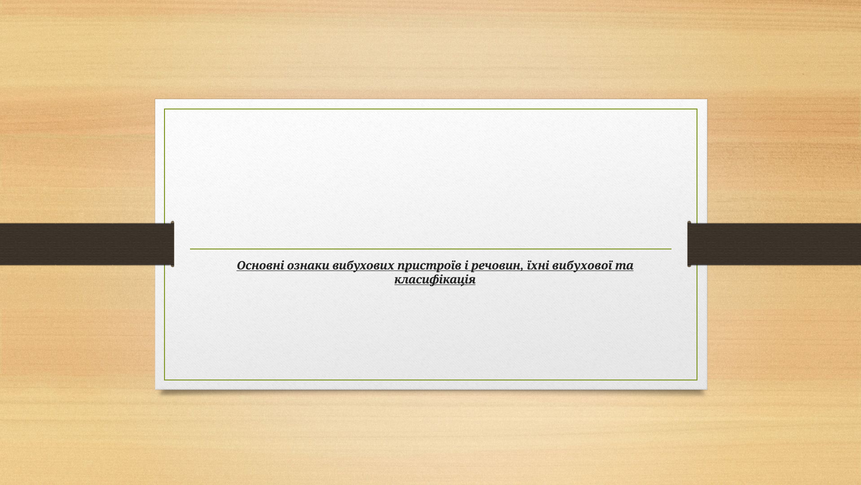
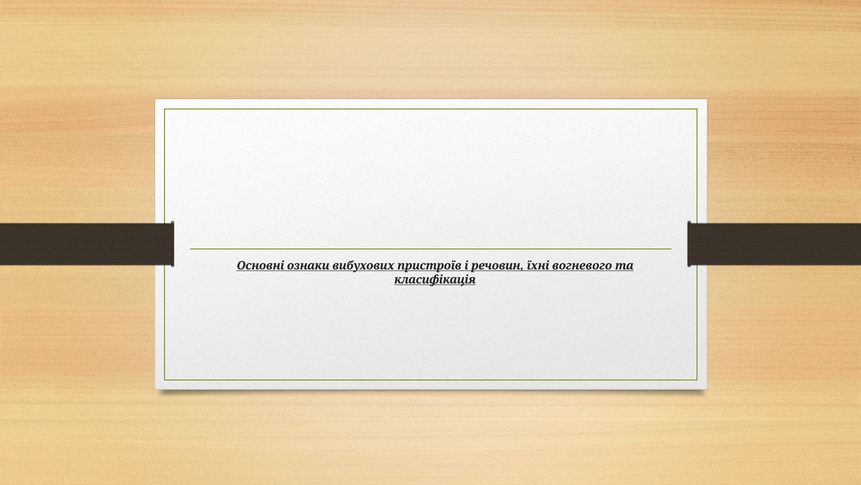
вибухової: вибухової -> вогневого
